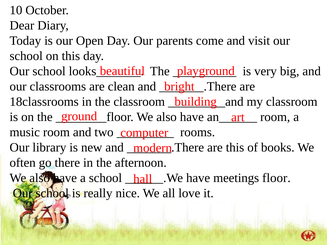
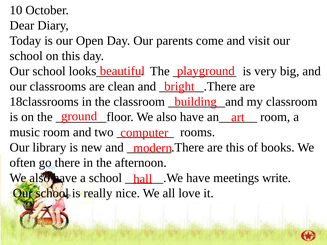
floor: floor -> write
